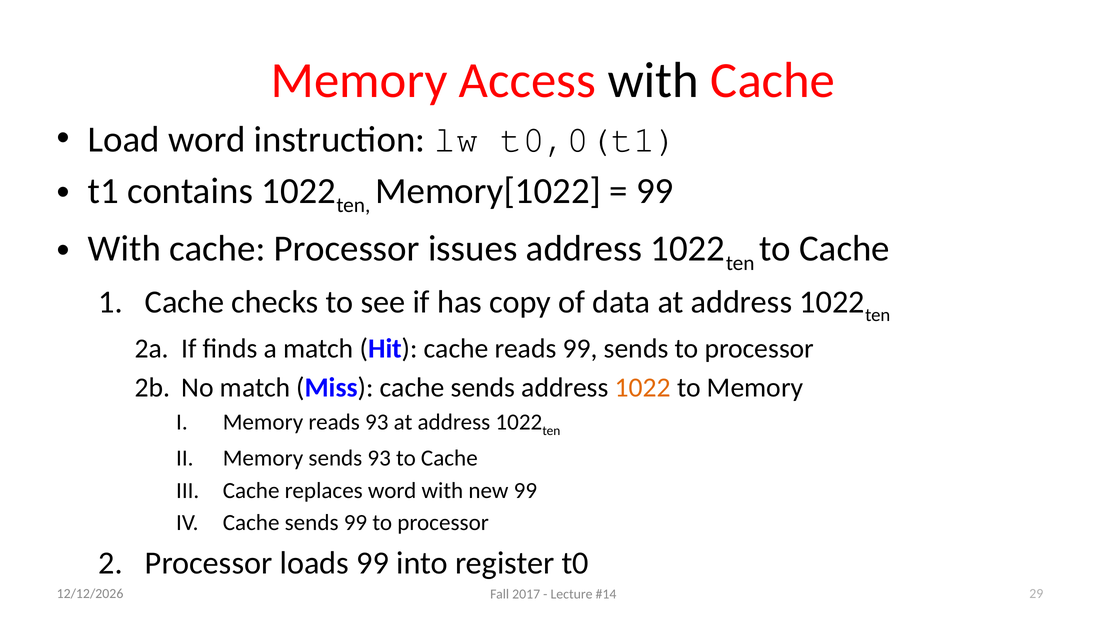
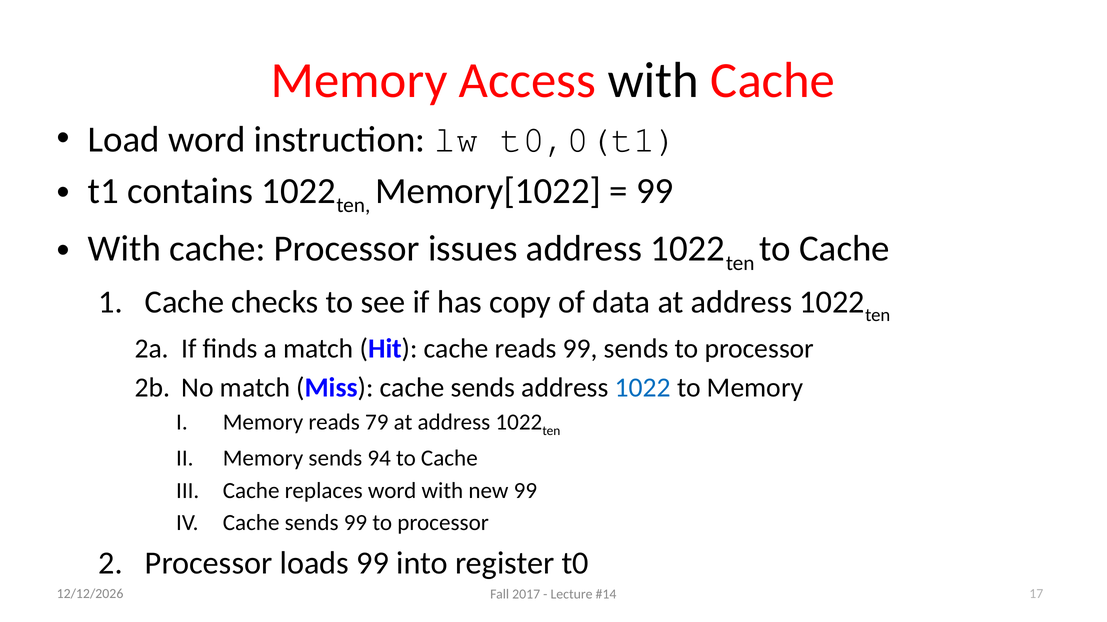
1022 at (643, 388) colour: orange -> blue
reads 93: 93 -> 79
sends 93: 93 -> 94
29: 29 -> 17
